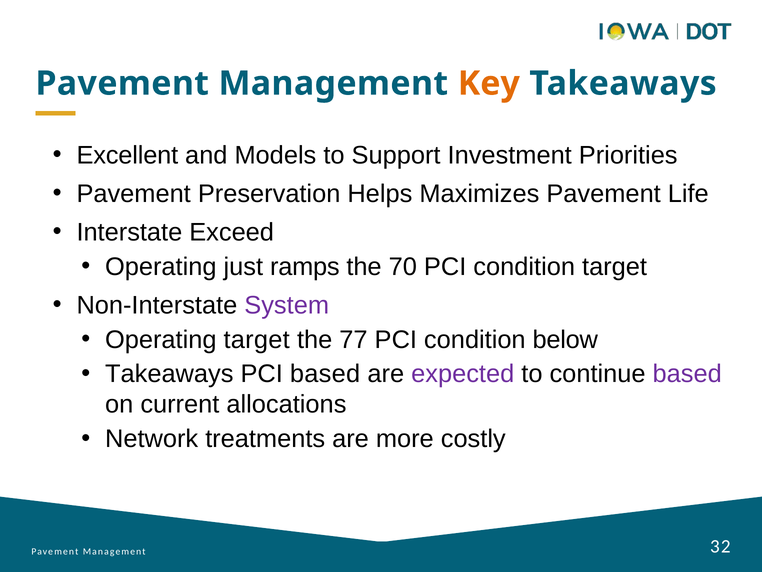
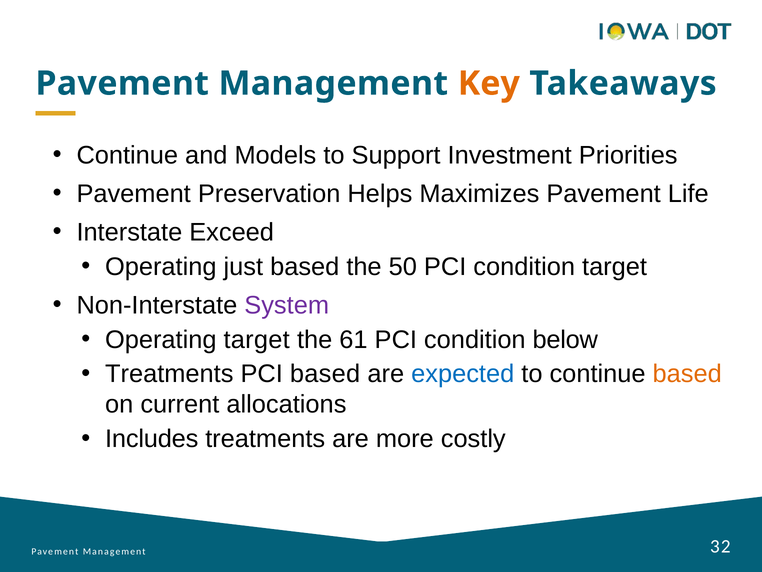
Excellent at (127, 155): Excellent -> Continue
just ramps: ramps -> based
70: 70 -> 50
77: 77 -> 61
Takeaways at (169, 374): Takeaways -> Treatments
expected colour: purple -> blue
based at (687, 374) colour: purple -> orange
Network: Network -> Includes
